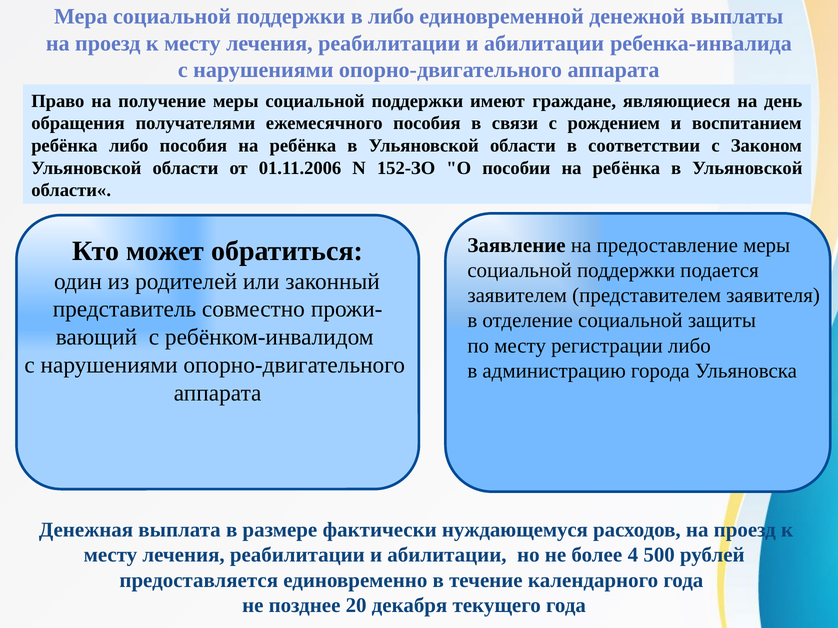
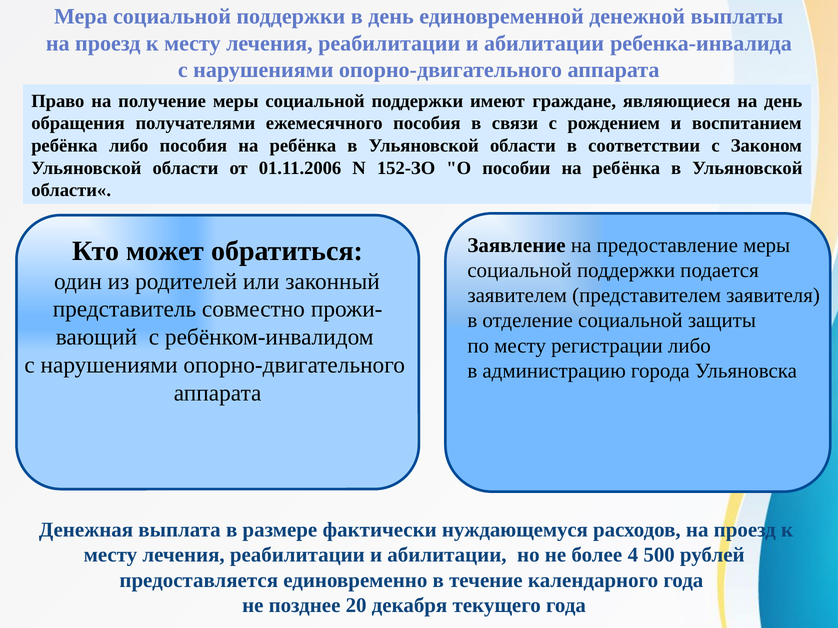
в либо: либо -> день
